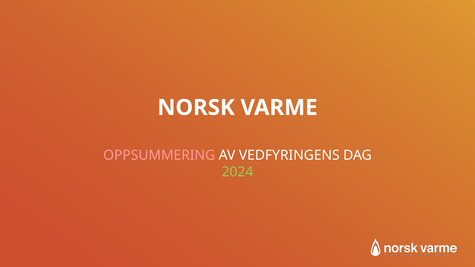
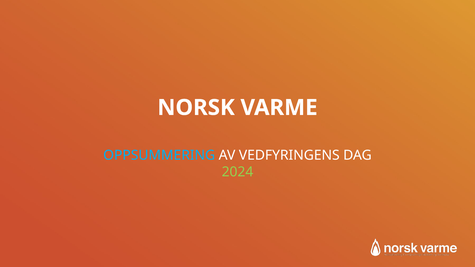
OPPSUMMERING colour: pink -> light blue
